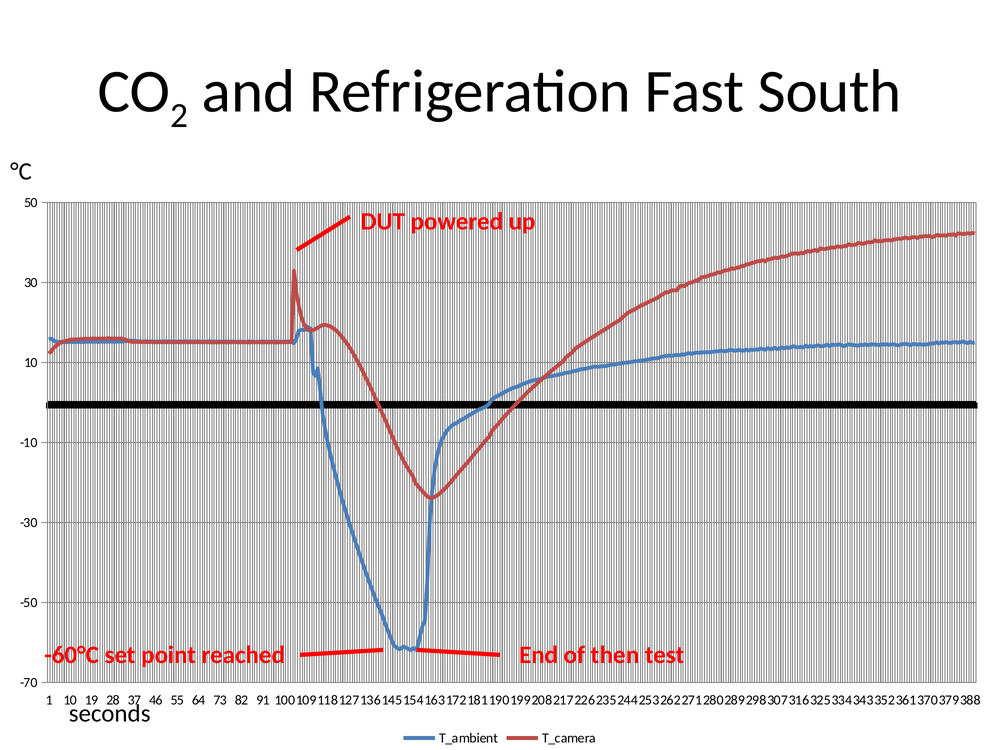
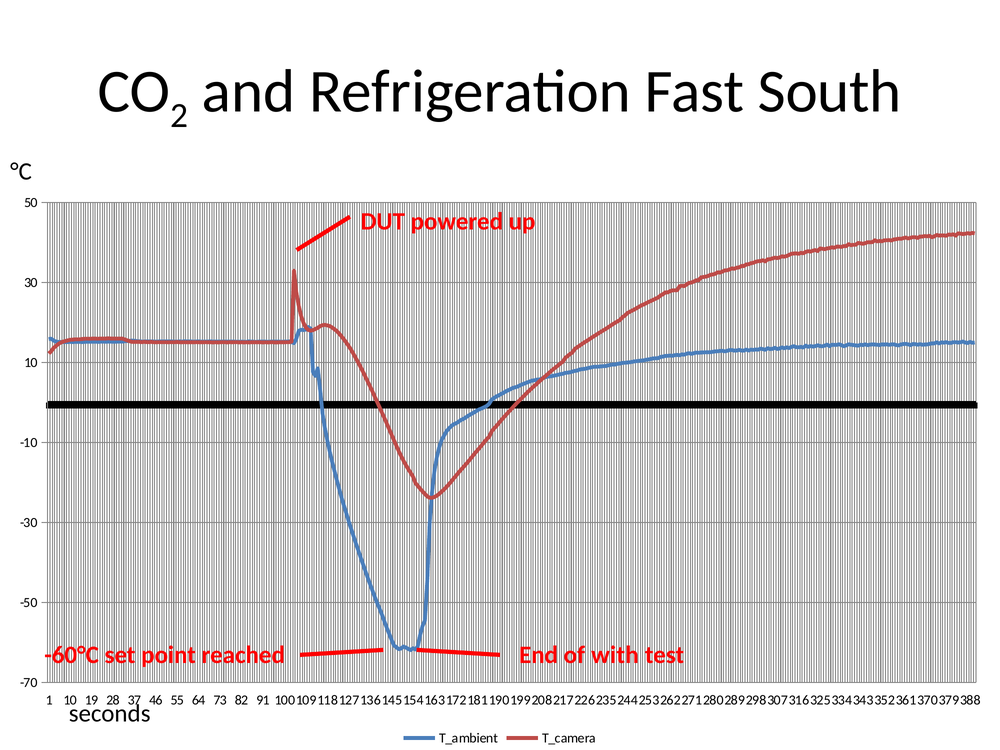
then: then -> with
